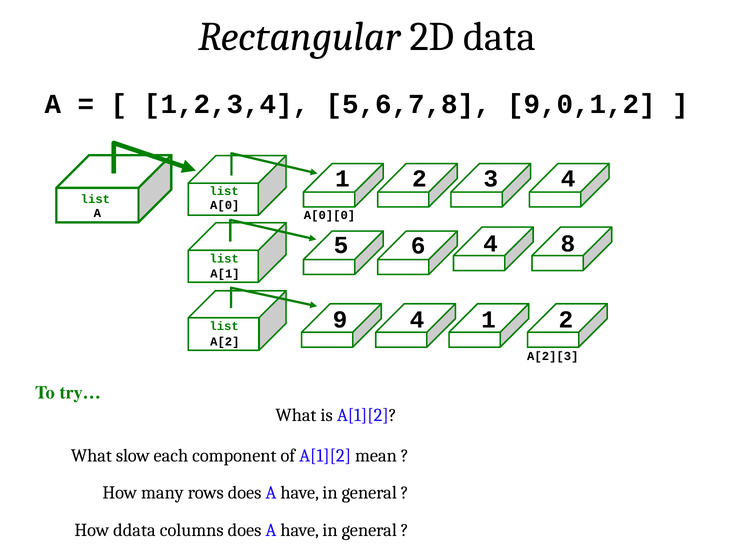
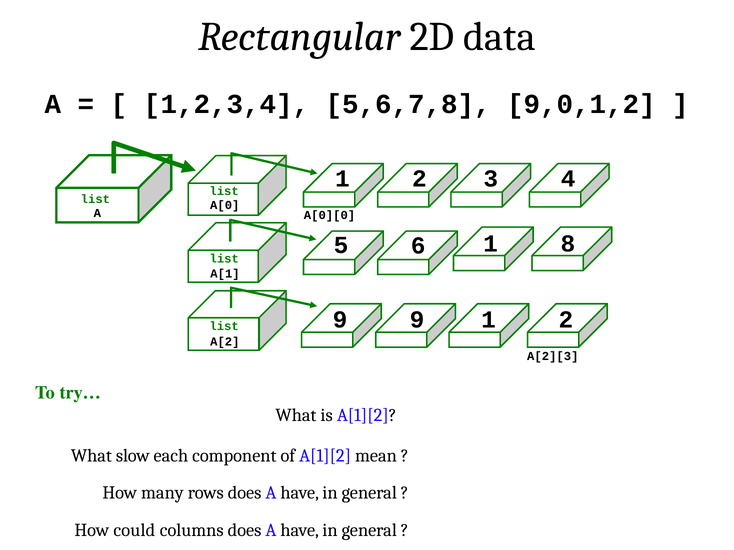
6 4: 4 -> 1
9 4: 4 -> 9
ddata: ddata -> could
